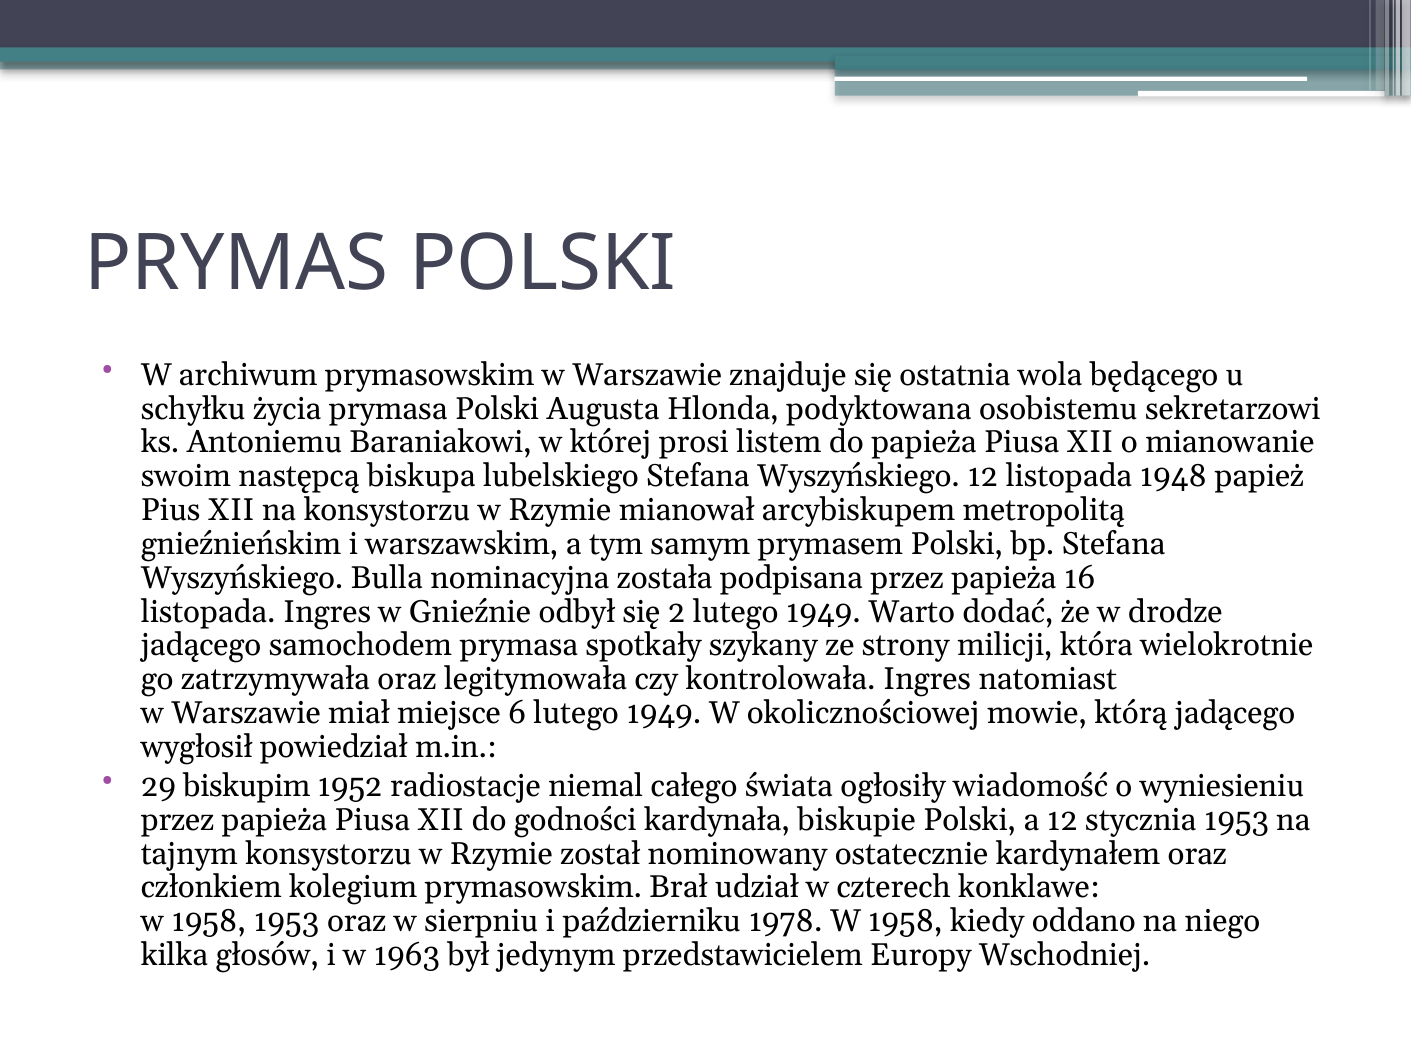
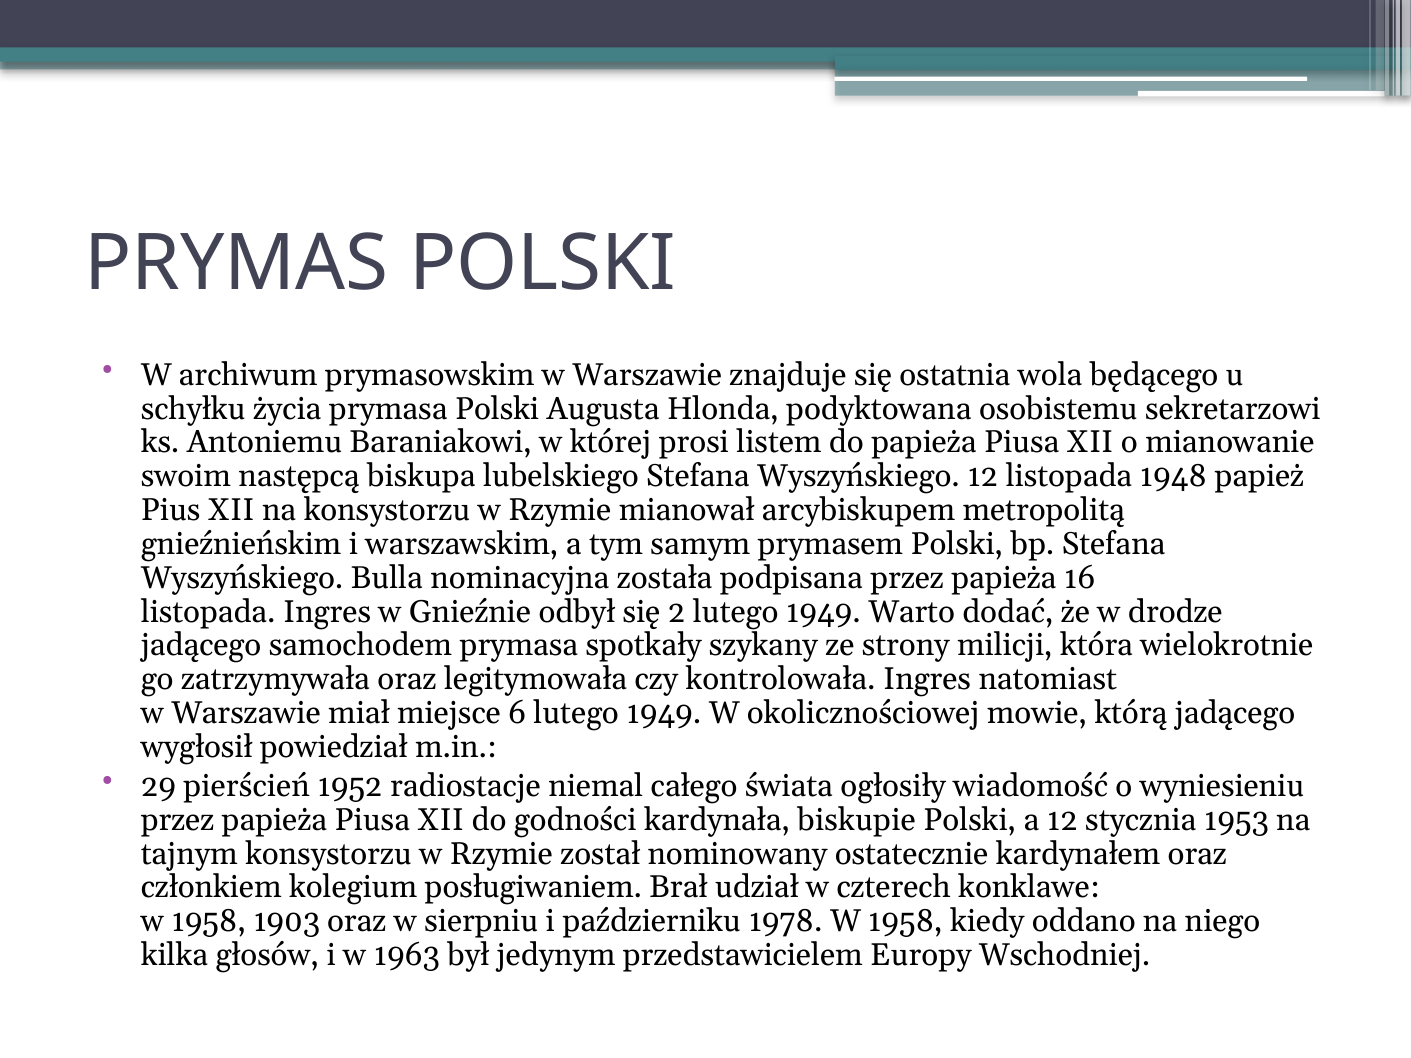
biskupim: biskupim -> pierścień
kolegium prymasowskim: prymasowskim -> posługiwaniem
1958 1953: 1953 -> 1903
